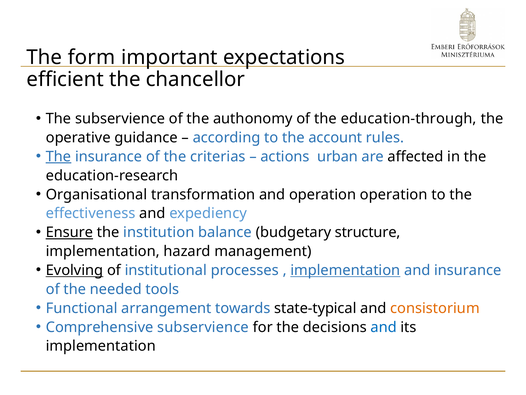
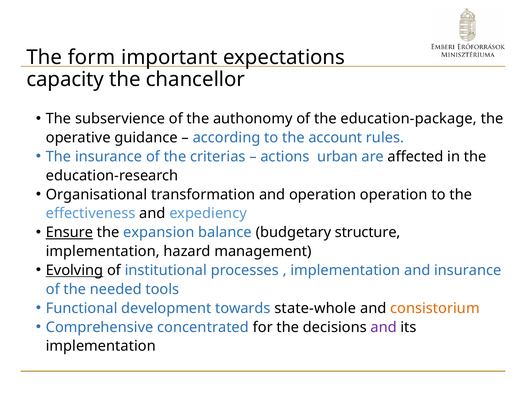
efficient: efficient -> capacity
education-through: education-through -> education-package
The at (59, 156) underline: present -> none
institution: institution -> expansion
implementation at (345, 270) underline: present -> none
arrangement: arrangement -> development
state-typical: state-typical -> state-whole
Comprehensive subservience: subservience -> concentrated
and at (384, 327) colour: blue -> purple
